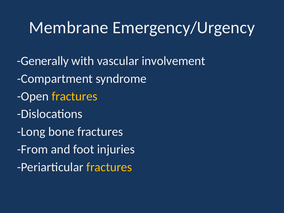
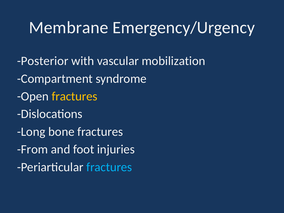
Generally: Generally -> Posterior
involvement: involvement -> mobilization
fractures at (109, 167) colour: yellow -> light blue
